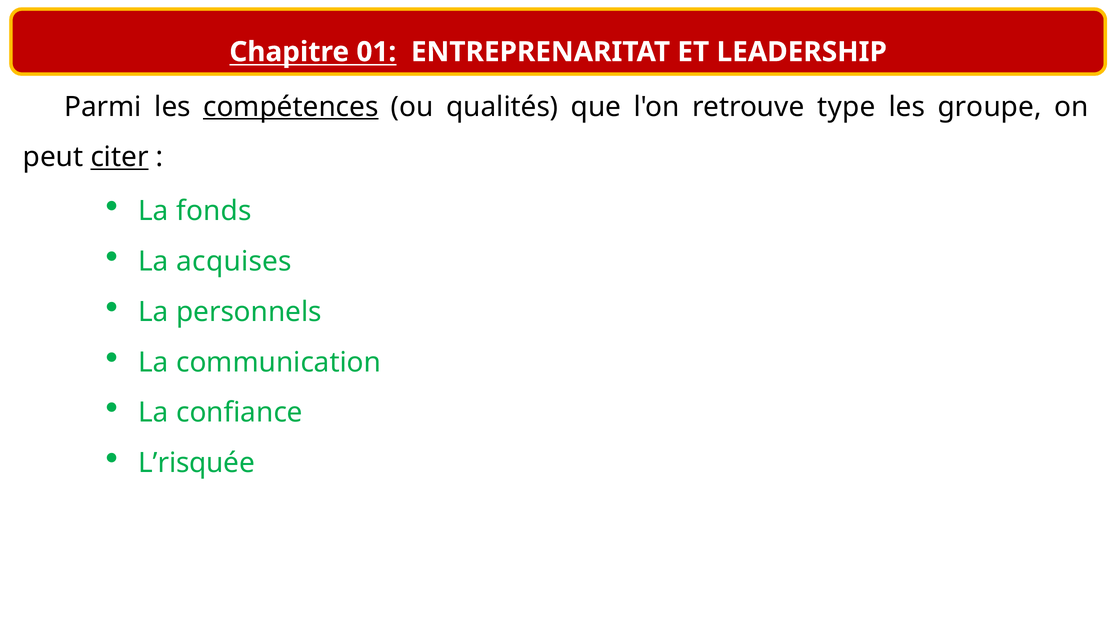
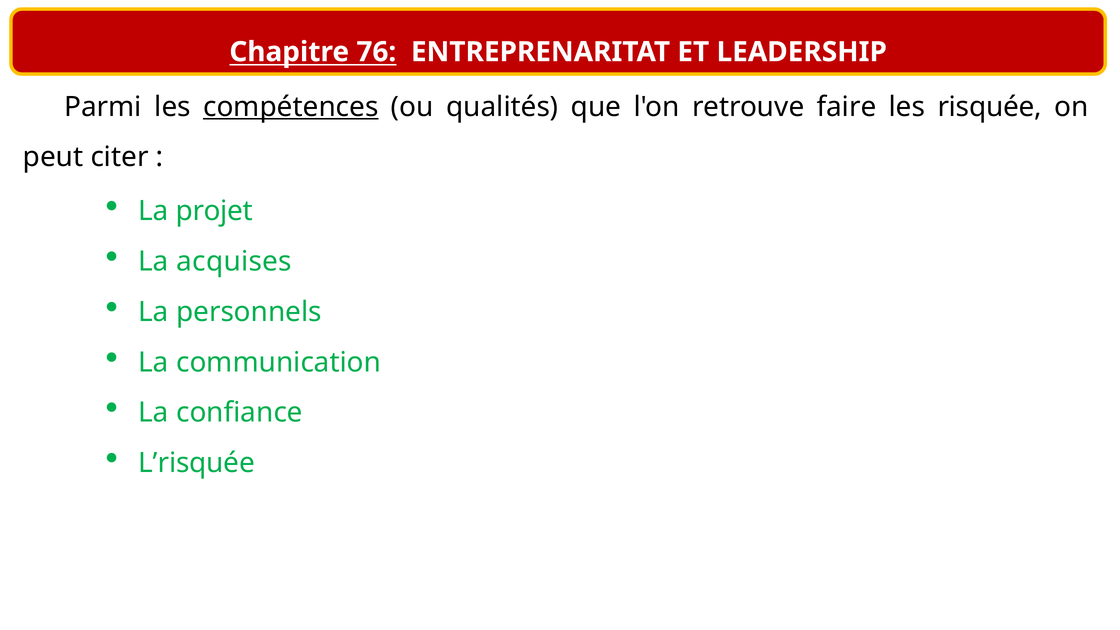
01: 01 -> 76
type: type -> faire
groupe: groupe -> risquée
citer underline: present -> none
fonds: fonds -> projet
